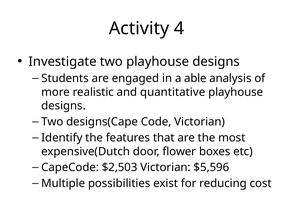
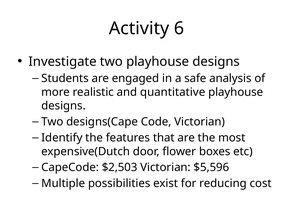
4: 4 -> 6
able: able -> safe
